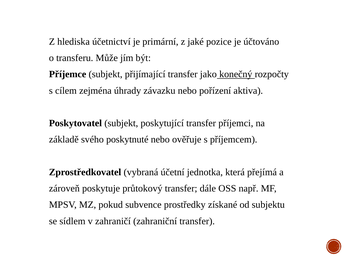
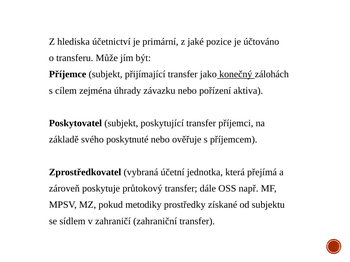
rozpočty: rozpočty -> zálohách
subvence: subvence -> metodiky
